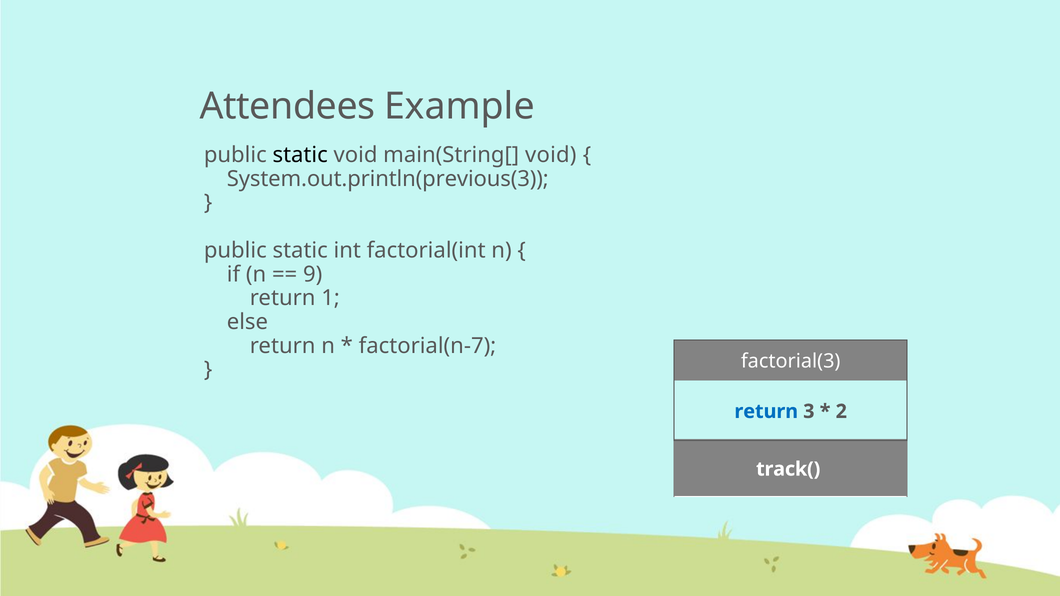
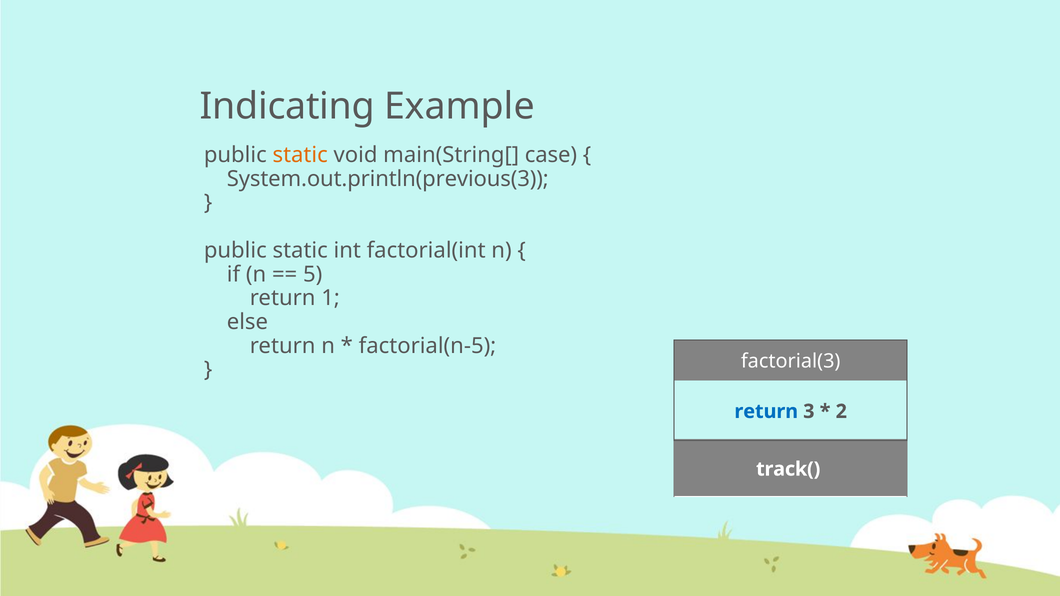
Attendees: Attendees -> Indicating
static at (300, 155) colour: black -> orange
main(String[ void: void -> case
9: 9 -> 5
factorial(n-7: factorial(n-7 -> factorial(n-5
